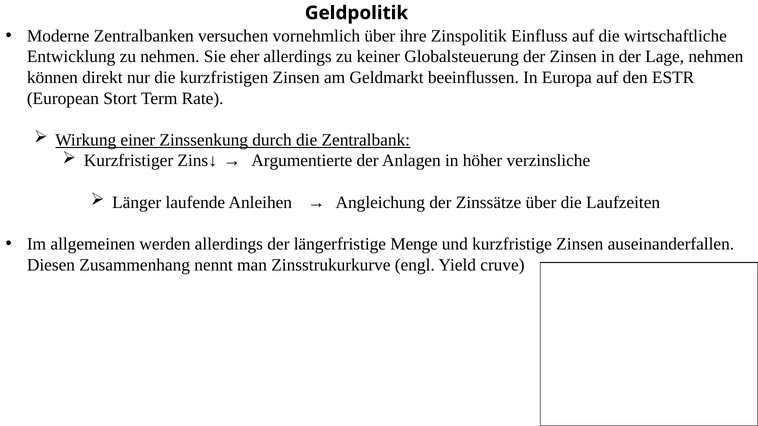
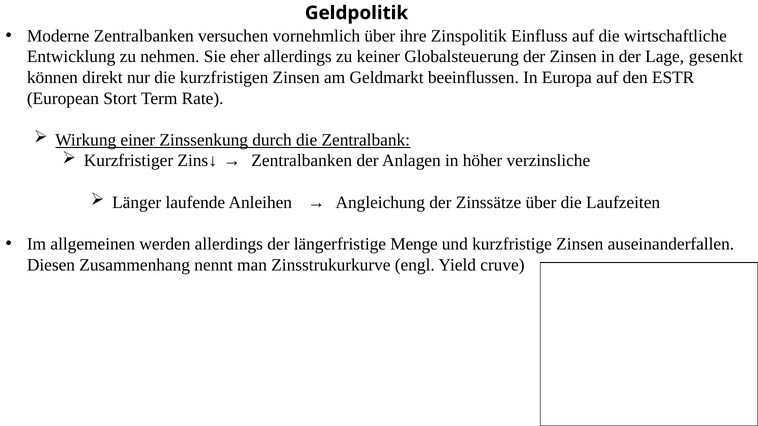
Lage nehmen: nehmen -> gesenkt
Argumentierte at (302, 161): Argumentierte -> Zentralbanken
